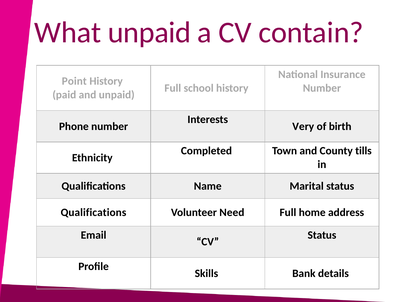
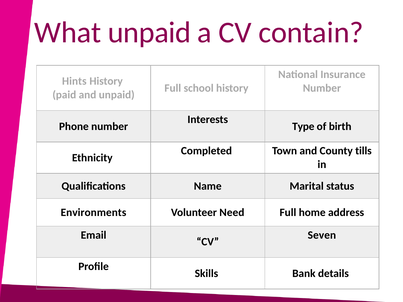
Point: Point -> Hints
Very: Very -> Type
Qualifications at (93, 213): Qualifications -> Environments
Status at (322, 235): Status -> Seven
